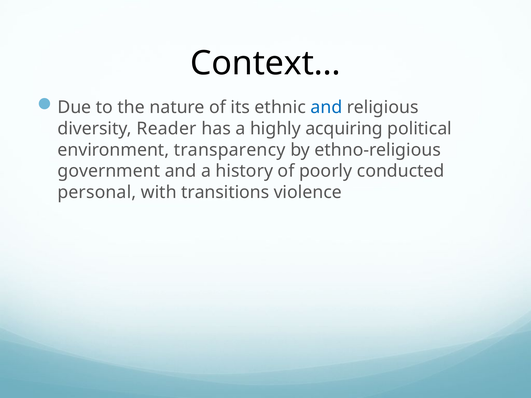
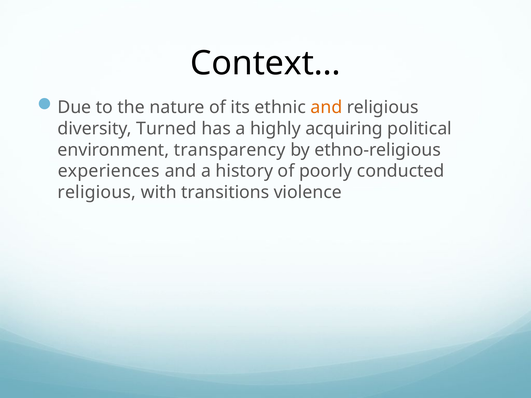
and at (326, 107) colour: blue -> orange
Reader: Reader -> Turned
government: government -> experiences
personal at (97, 192): personal -> religious
